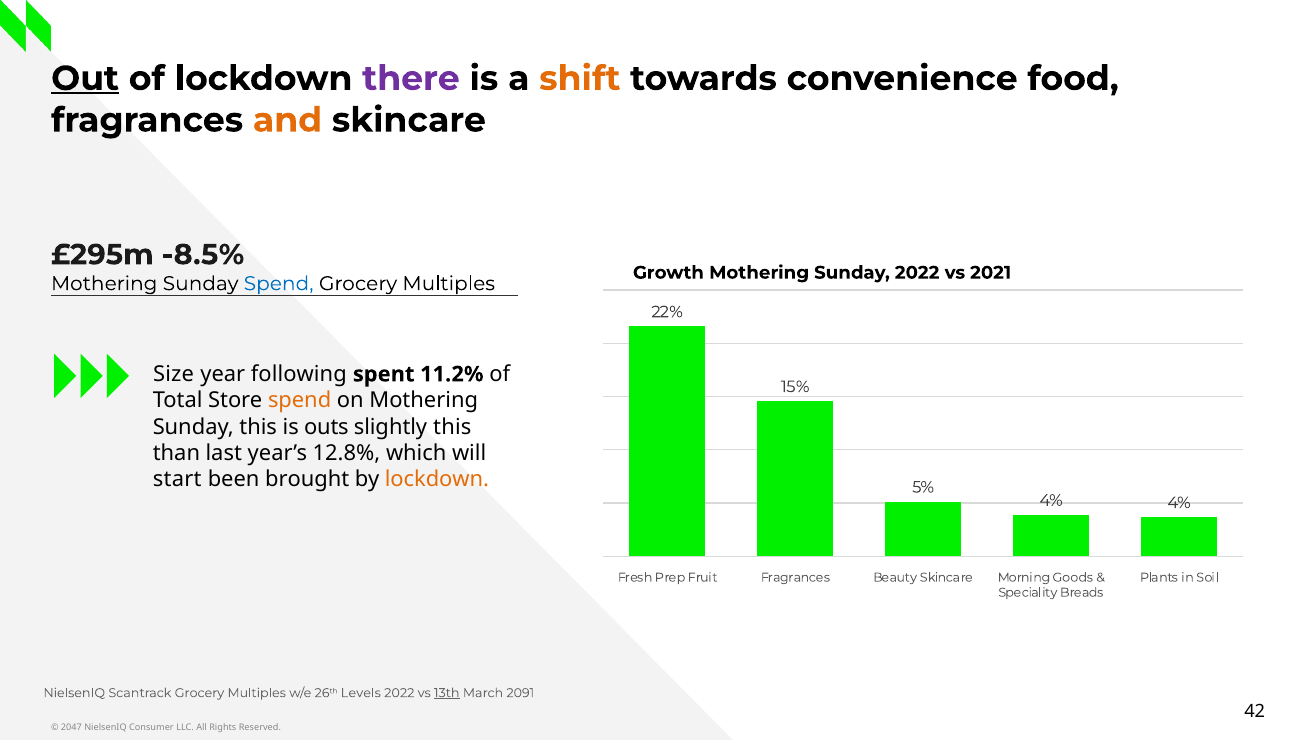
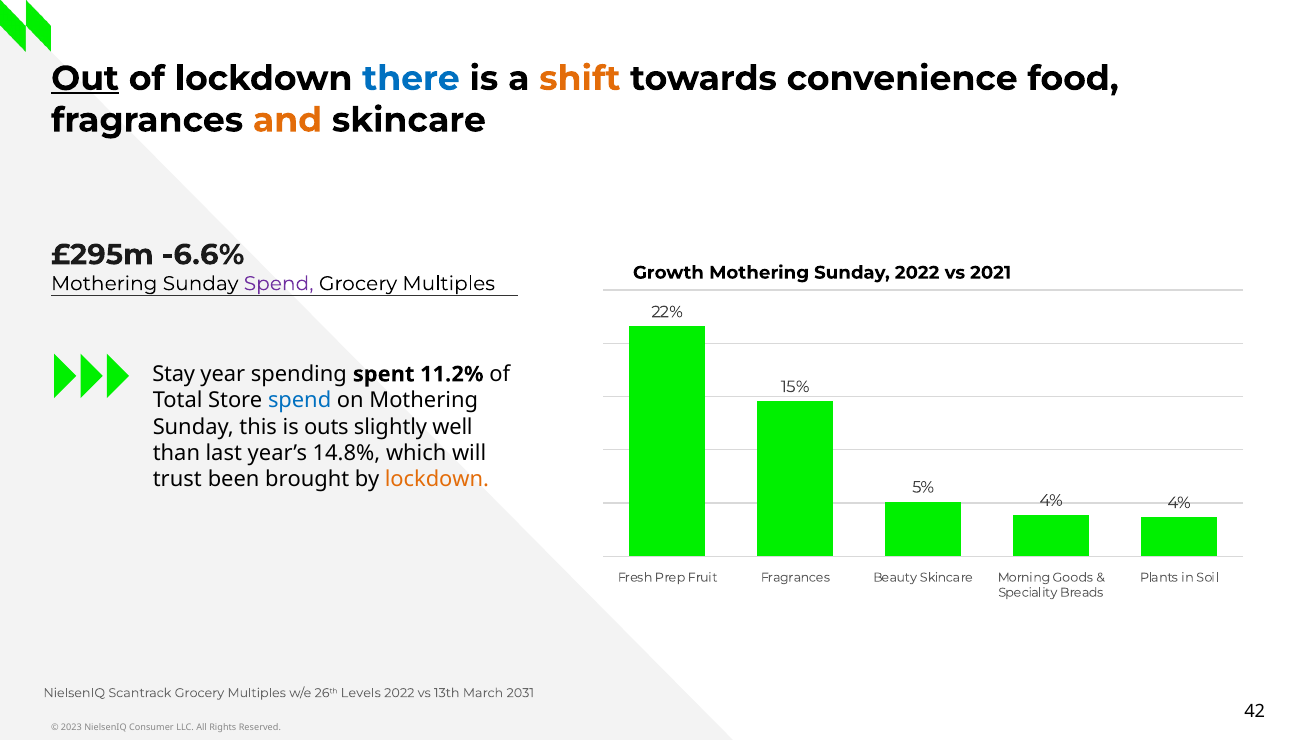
there colour: purple -> blue
-8.5%: -8.5% -> -6.6%
Spend at (279, 284) colour: blue -> purple
Size: Size -> Stay
following: following -> spending
spend at (300, 401) colour: orange -> blue
slightly this: this -> well
12.8%: 12.8% -> 14.8%
start: start -> trust
13th underline: present -> none
2091: 2091 -> 2031
2047: 2047 -> 2023
